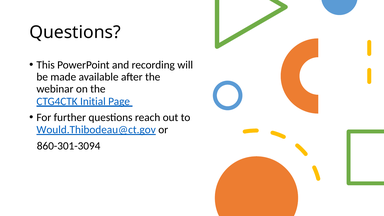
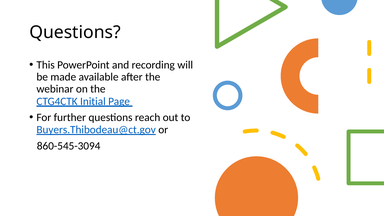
Would.Thibodeau@ct.gov: Would.Thibodeau@ct.gov -> Buyers.Thibodeau@ct.gov
860-301-3094: 860-301-3094 -> 860-545-3094
